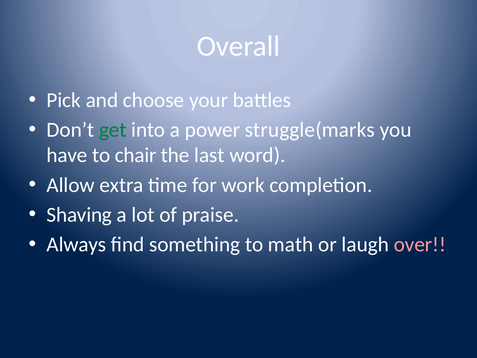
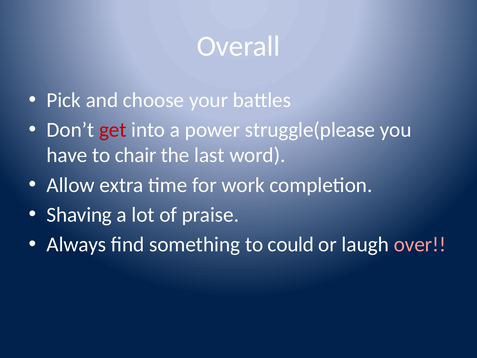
get colour: green -> red
struggle(marks: struggle(marks -> struggle(please
math: math -> could
